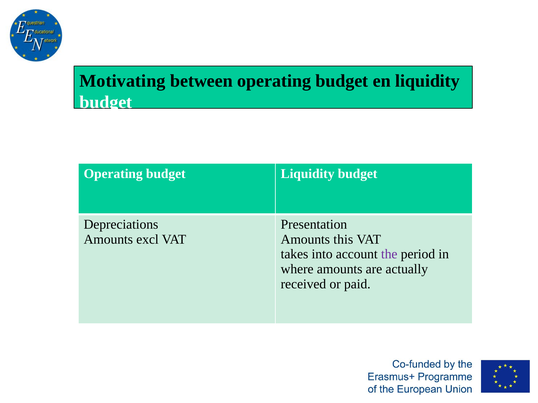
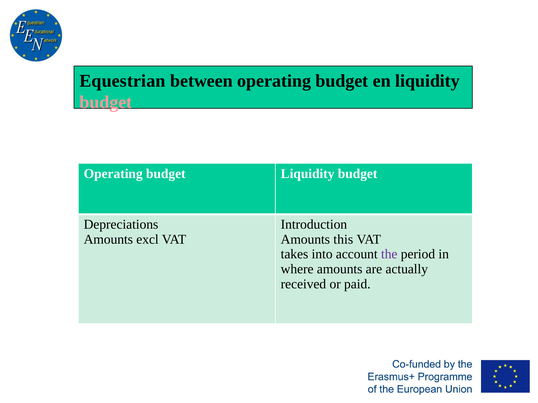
Motivating: Motivating -> Equestrian
budget at (106, 102) colour: white -> pink
Presentation: Presentation -> Introduction
